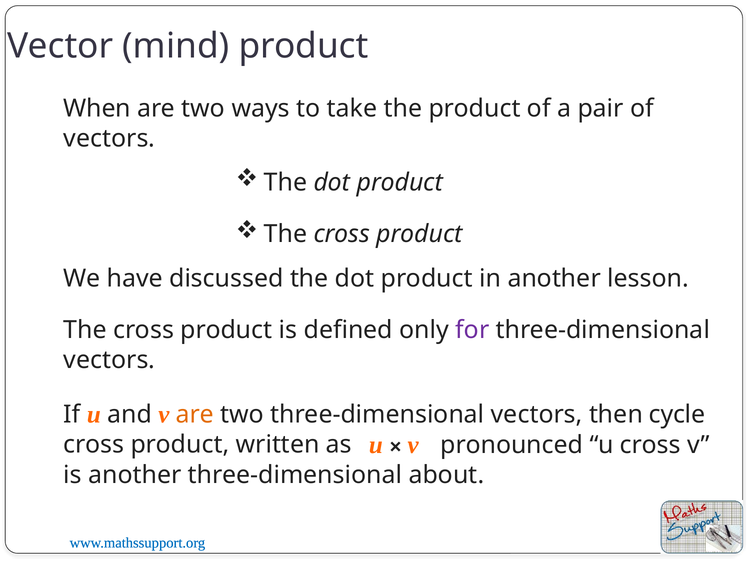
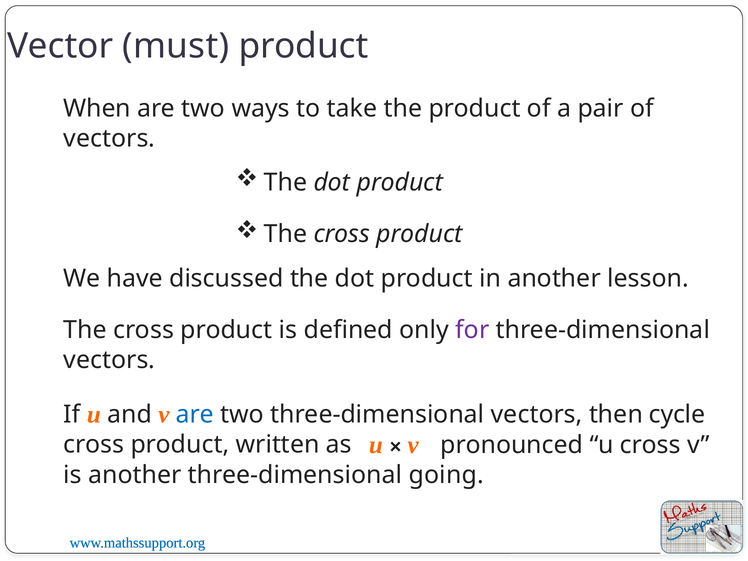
mind: mind -> must
are at (195, 415) colour: orange -> blue
about: about -> going
